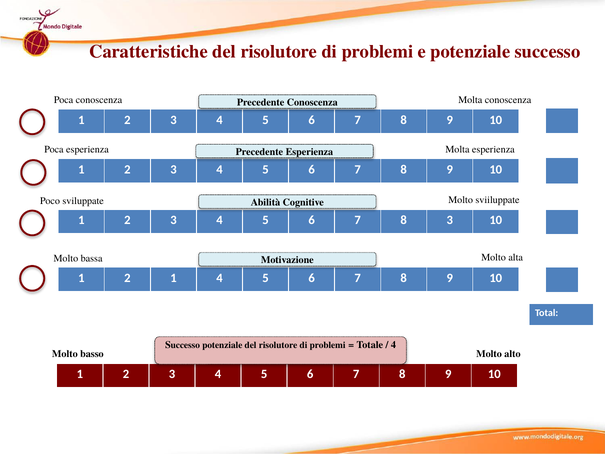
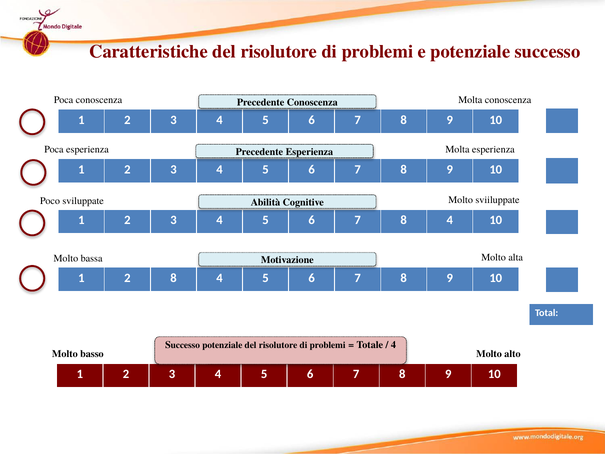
7 8 3: 3 -> 4
2 1: 1 -> 8
